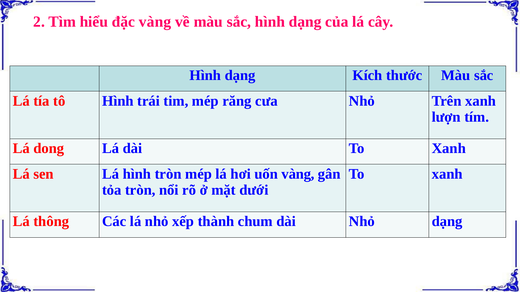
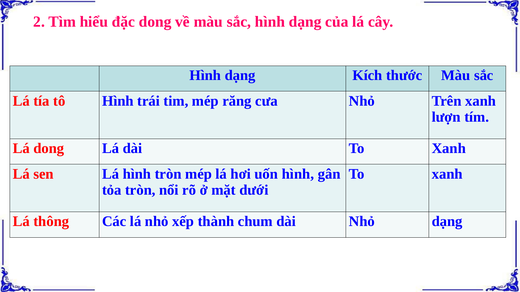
đặc vàng: vàng -> dong
uốn vàng: vàng -> hình
